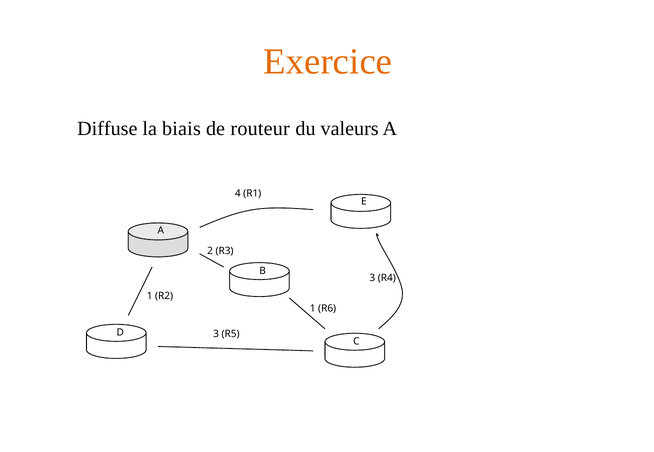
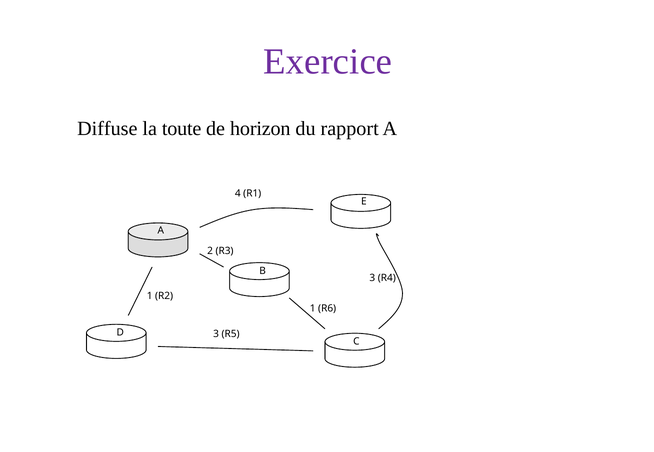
Exercice colour: orange -> purple
biais: biais -> toute
routeur: routeur -> horizon
valeurs: valeurs -> rapport
